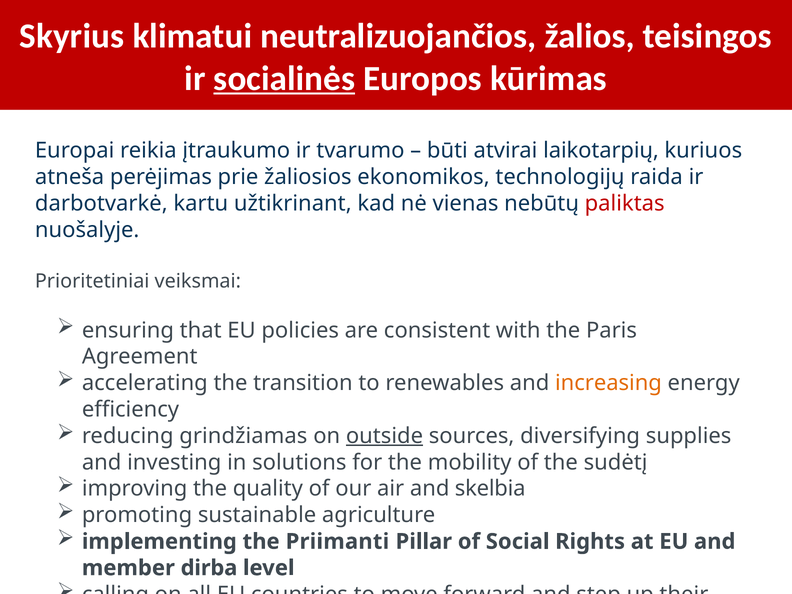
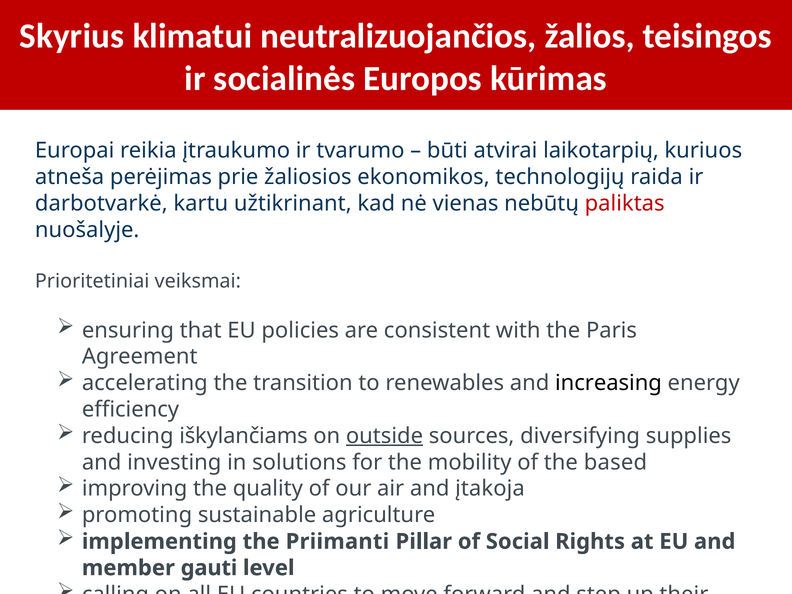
socialinės underline: present -> none
increasing colour: orange -> black
grindžiamas: grindžiamas -> iškylančiams
sudėtį: sudėtį -> based
skelbia: skelbia -> įtakoja
dirba: dirba -> gauti
